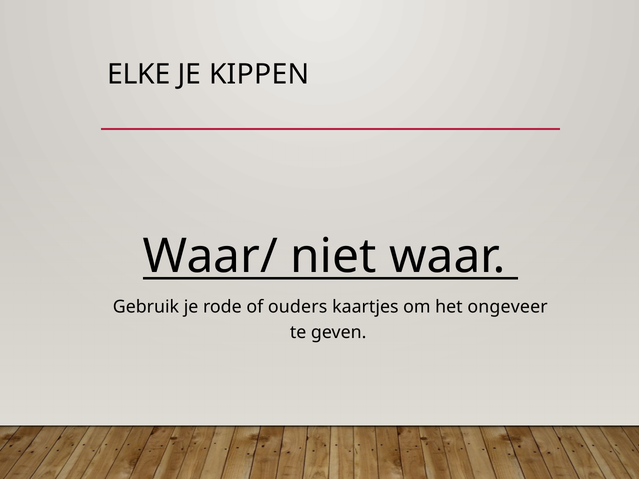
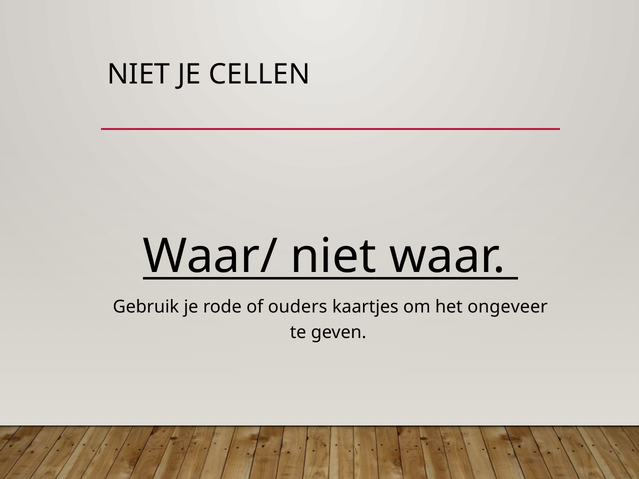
ELKE at (139, 75): ELKE -> NIET
KIPPEN: KIPPEN -> CELLEN
